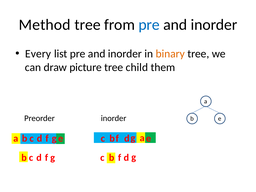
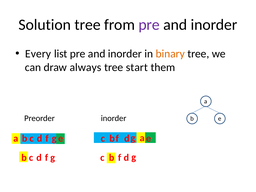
Method: Method -> Solution
pre at (149, 25) colour: blue -> purple
picture: picture -> always
child: child -> start
